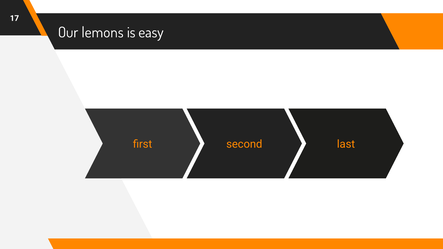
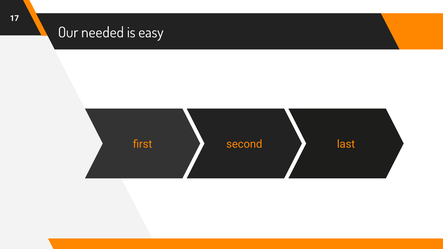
lemons: lemons -> needed
